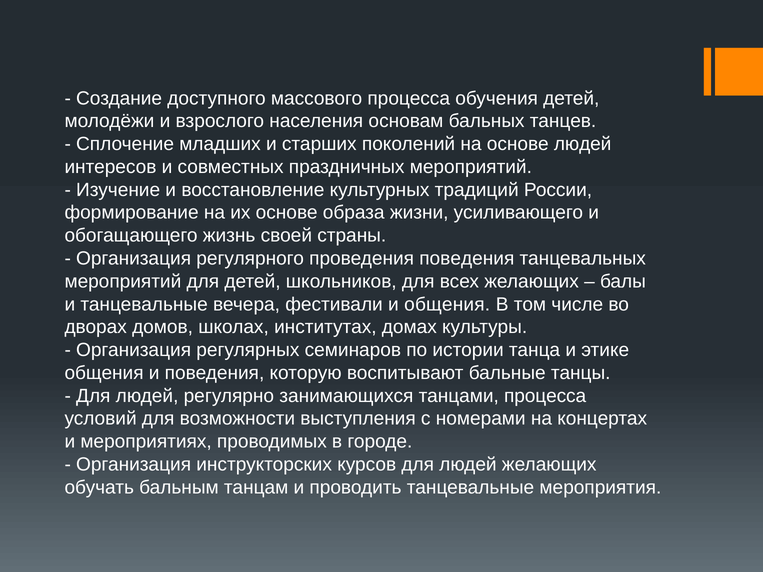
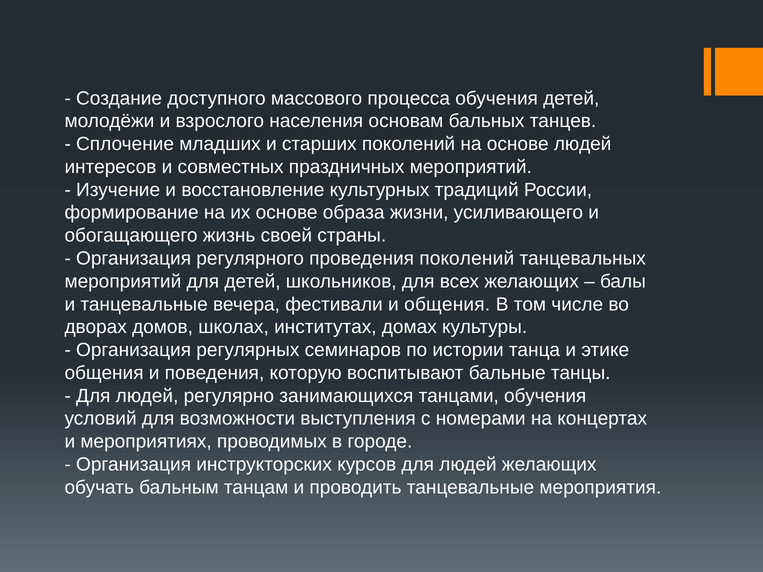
проведения поведения: поведения -> поколений
танцами процесса: процесса -> обучения
